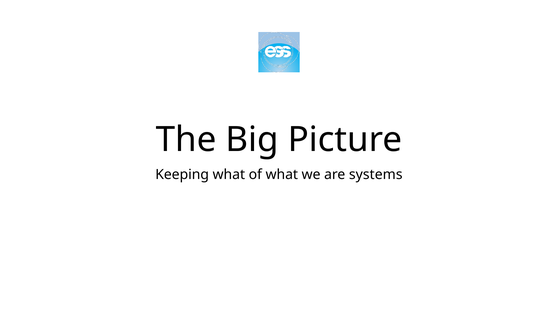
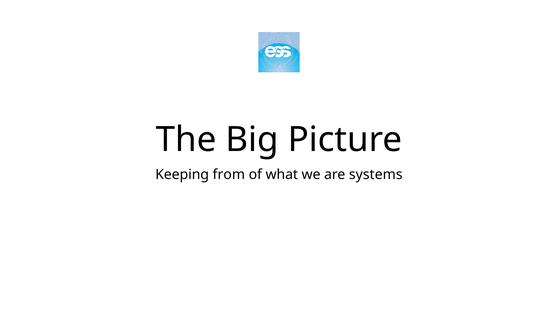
Keeping what: what -> from
